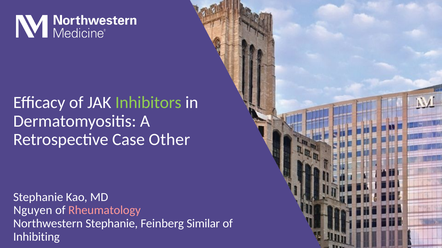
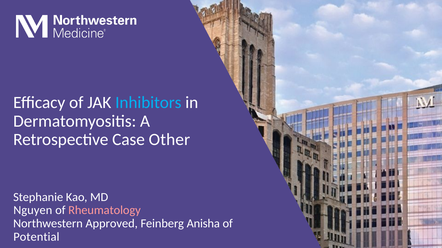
Inhibitors colour: light green -> light blue
Northwestern Stephanie: Stephanie -> Approved
Similar: Similar -> Anisha
Inhibiting: Inhibiting -> Potential
